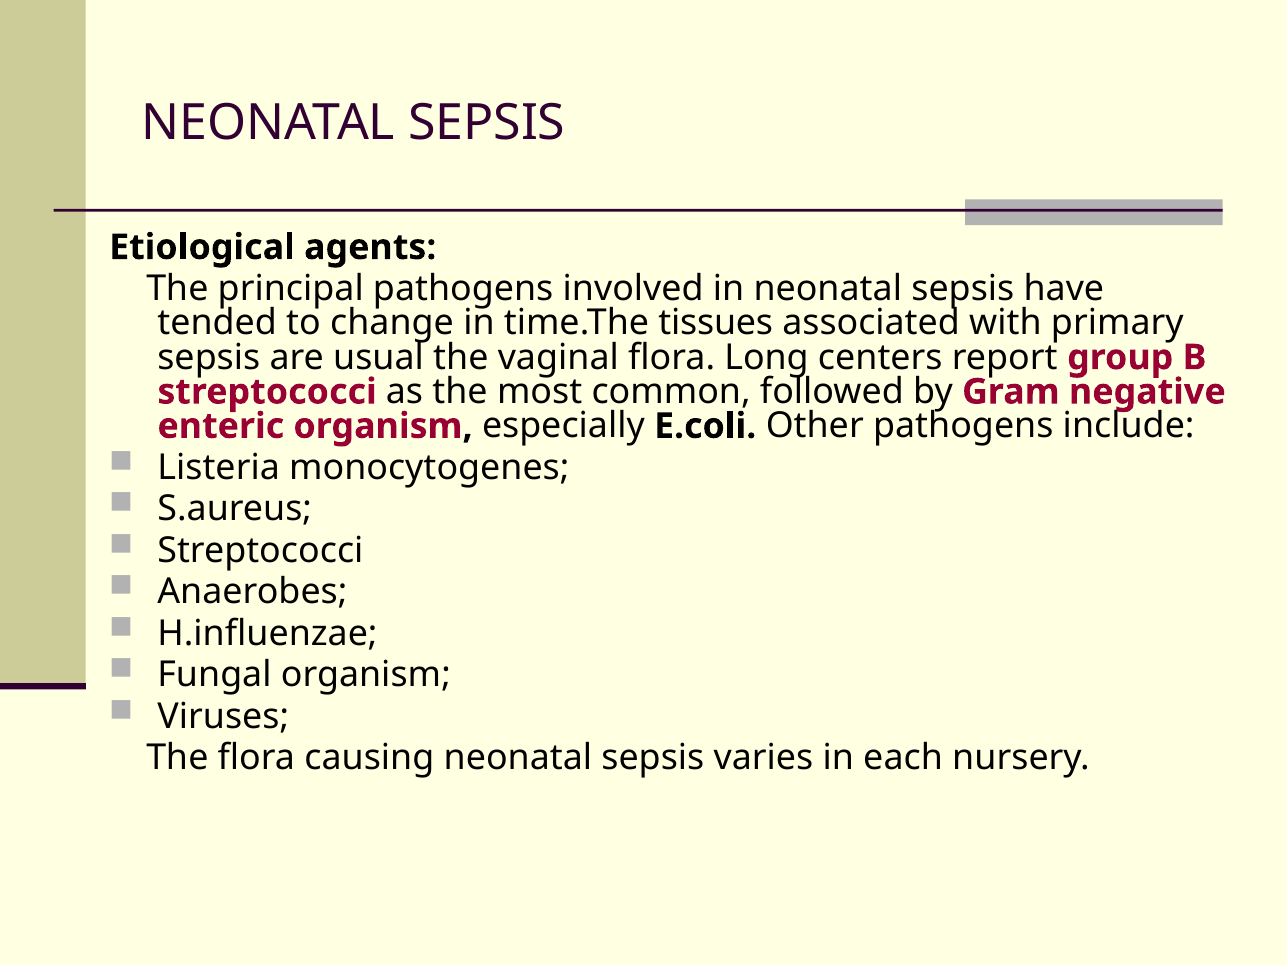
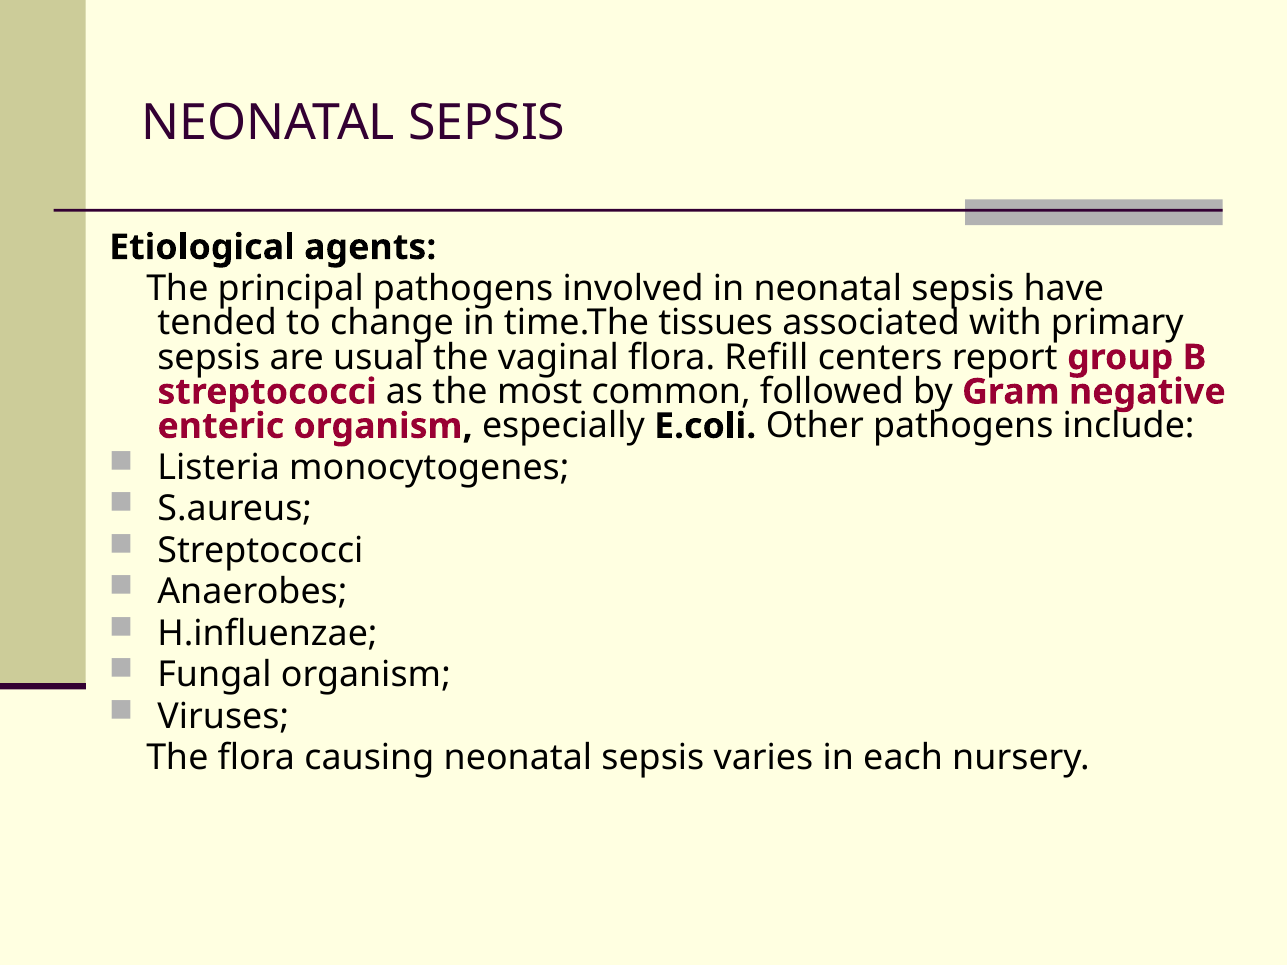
Long: Long -> Refill
